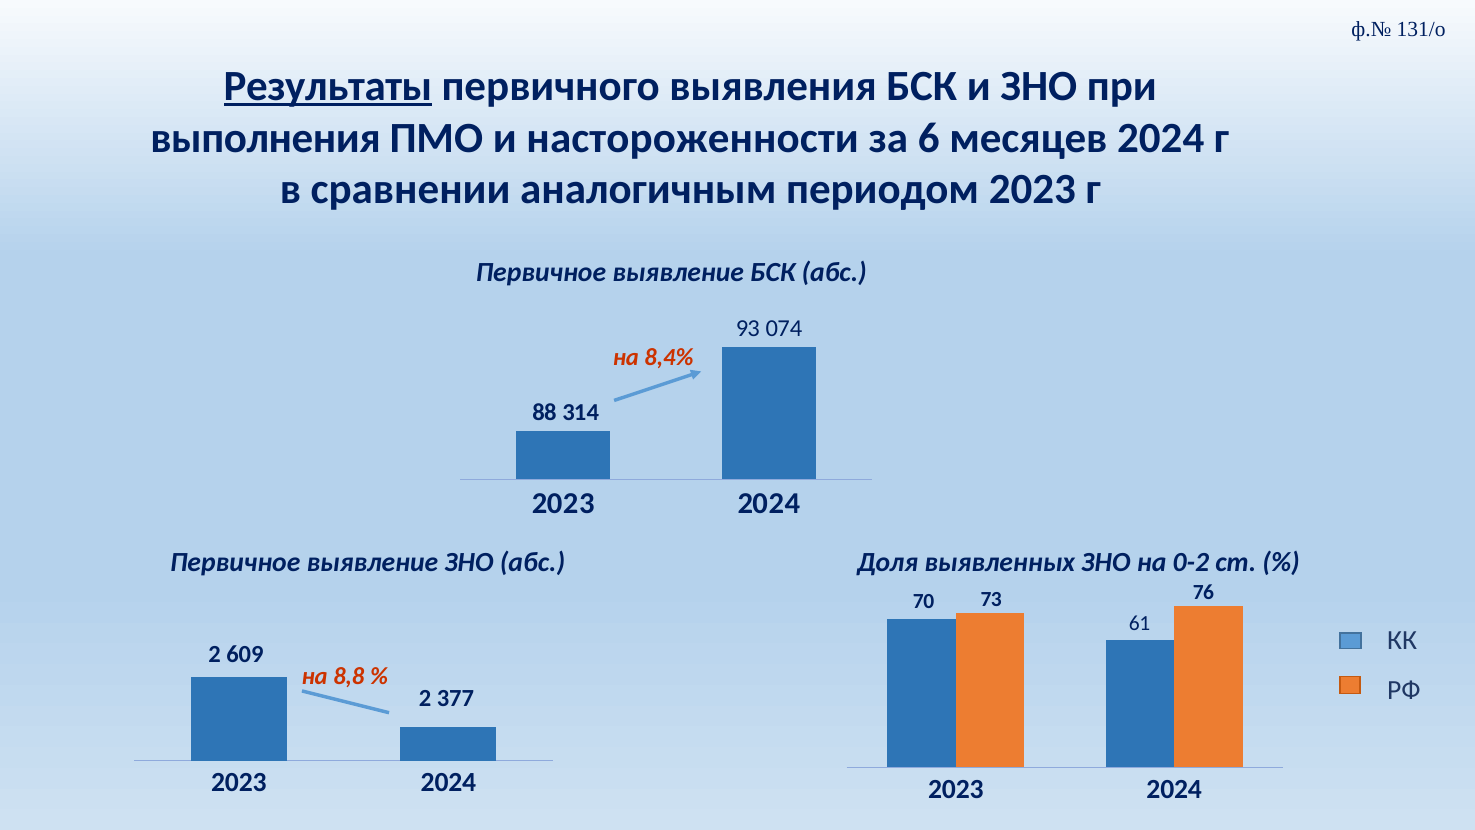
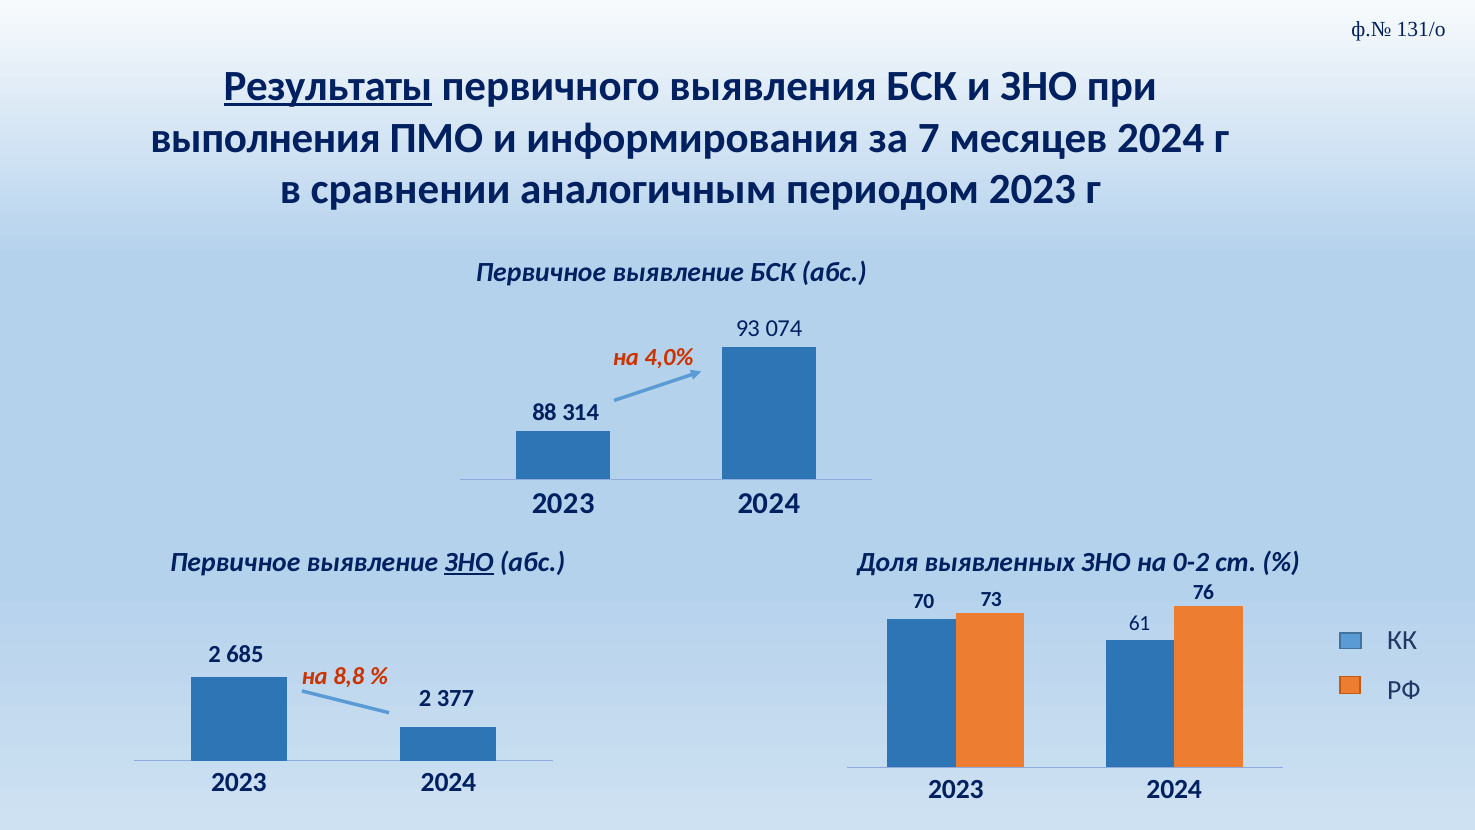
настороженности: настороженности -> информирования
6: 6 -> 7
8,4%: 8,4% -> 4,0%
ЗНО at (469, 562) underline: none -> present
609: 609 -> 685
